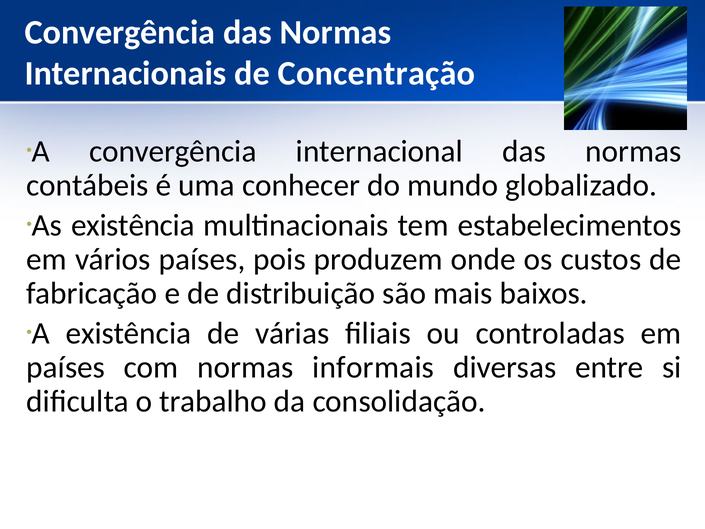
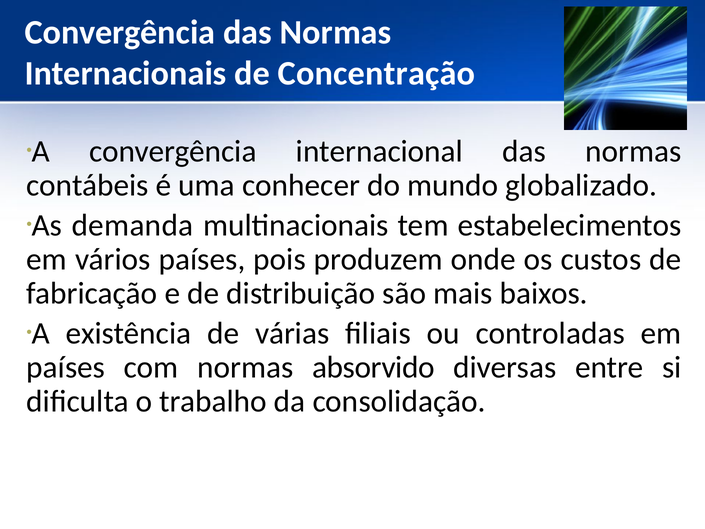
As existência: existência -> demanda
informais: informais -> absorvido
